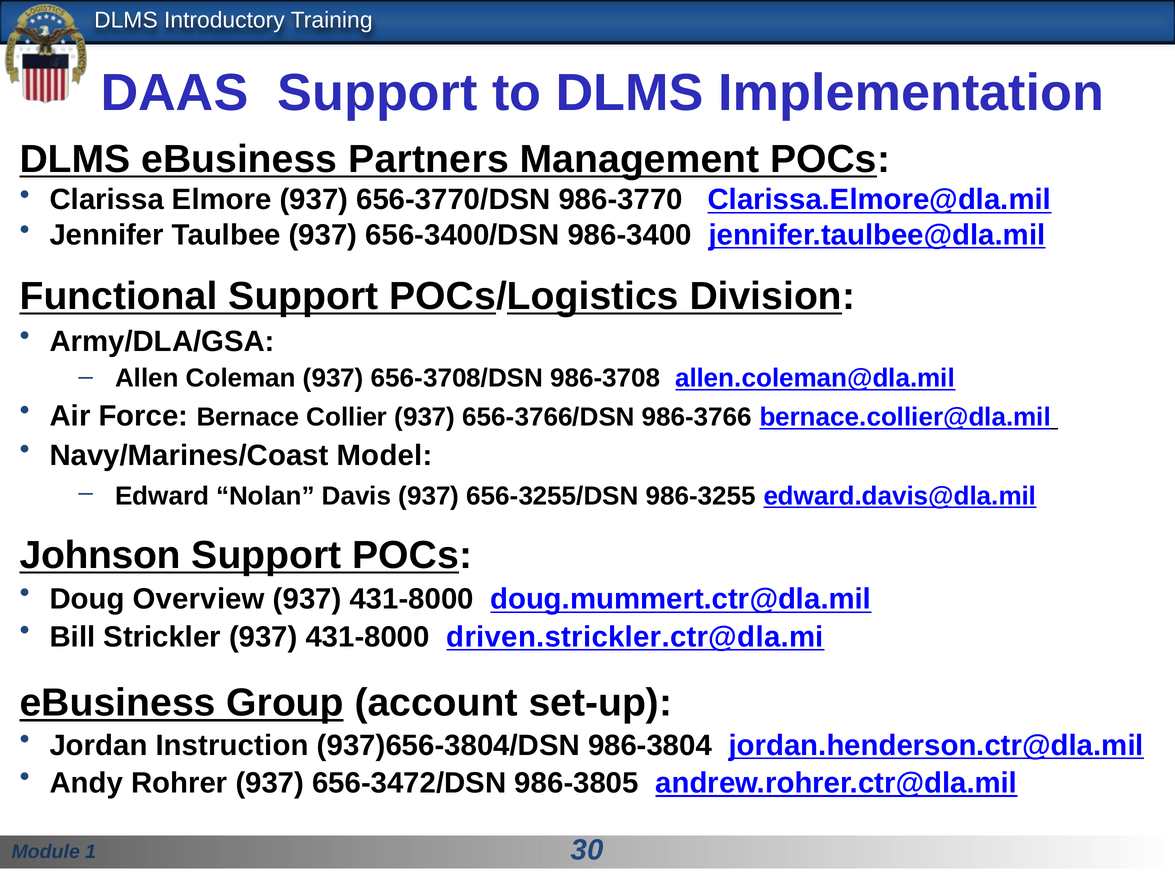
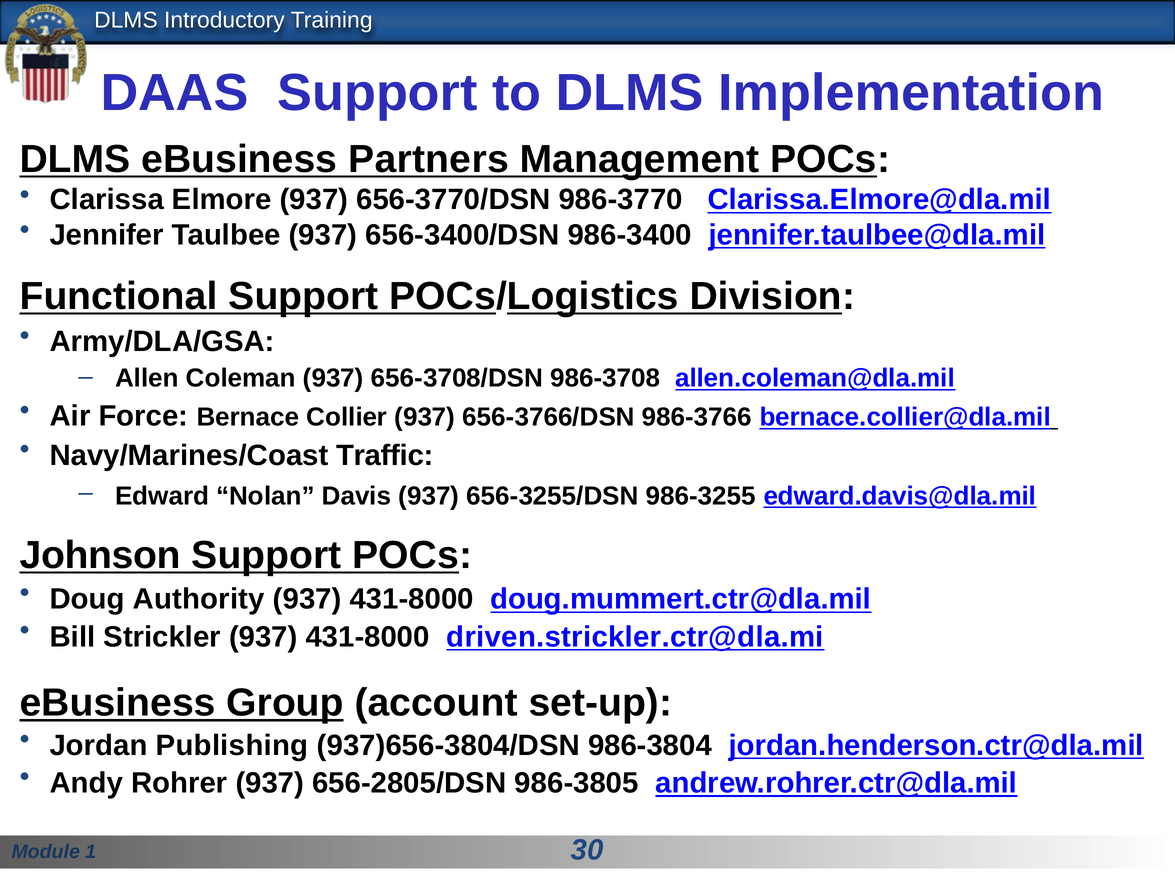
Model: Model -> Traffic
Overview: Overview -> Authority
Instruction: Instruction -> Publishing
656-3472/DSN: 656-3472/DSN -> 656-2805/DSN
